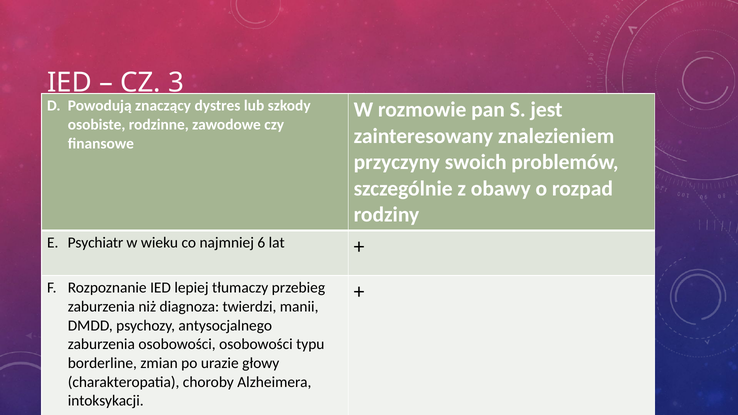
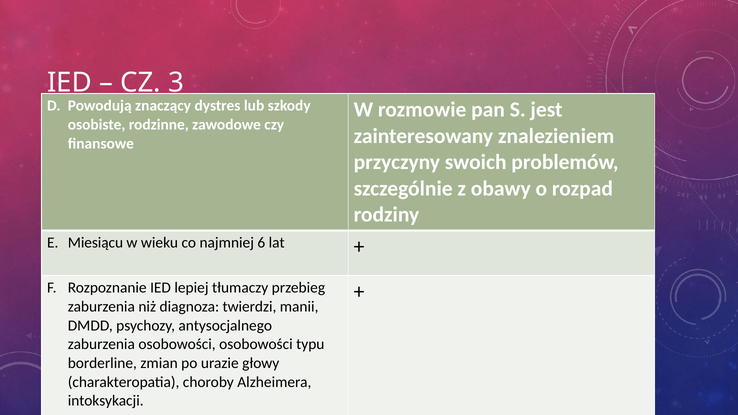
Psychiatr: Psychiatr -> Miesiącu
